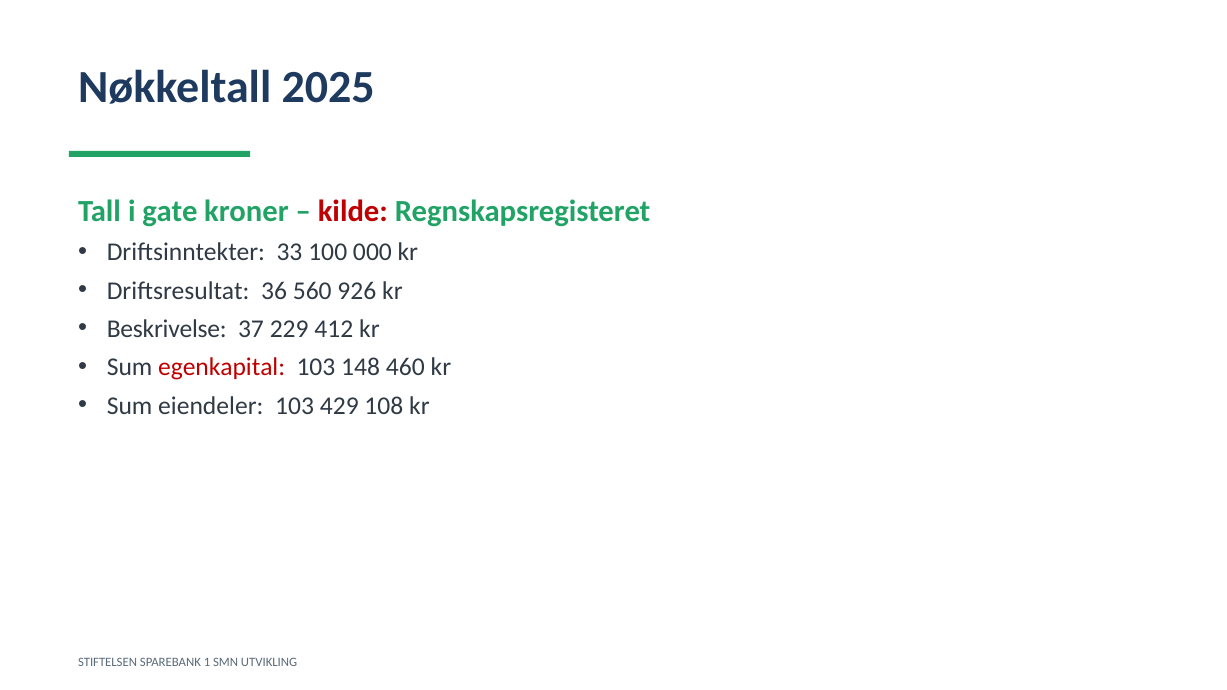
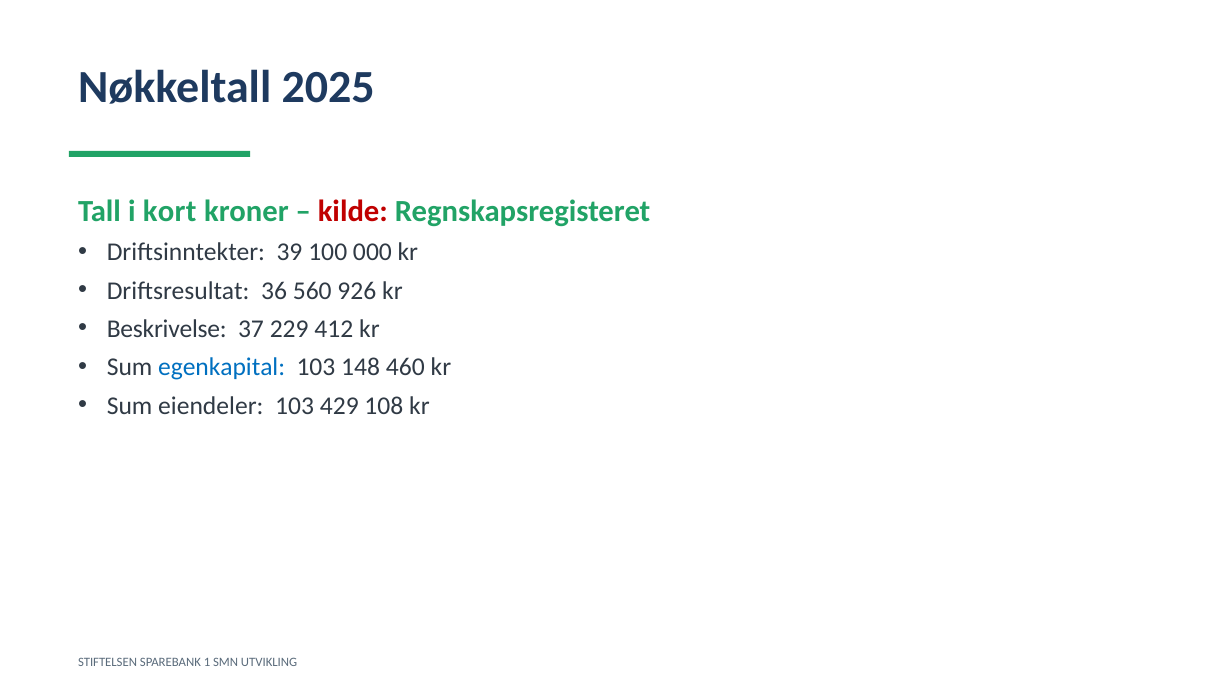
gate: gate -> kort
33: 33 -> 39
egenkapital colour: red -> blue
